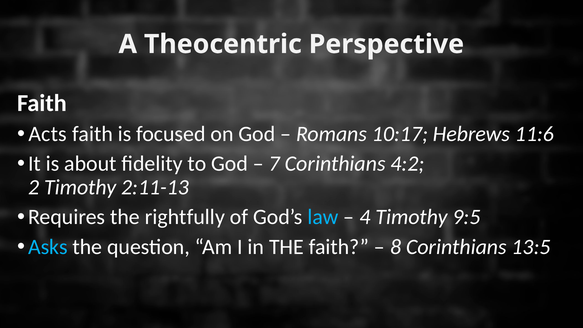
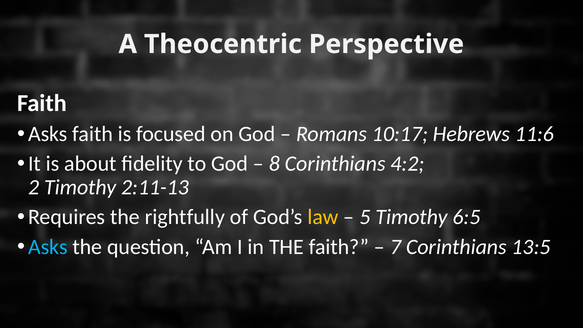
Acts at (48, 134): Acts -> Asks
7: 7 -> 8
law colour: light blue -> yellow
4: 4 -> 5
9:5: 9:5 -> 6:5
8: 8 -> 7
